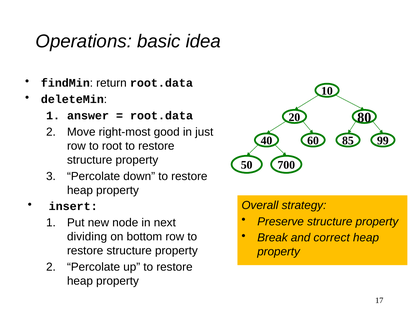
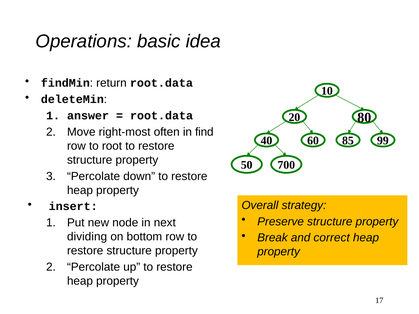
good: good -> often
just: just -> find
